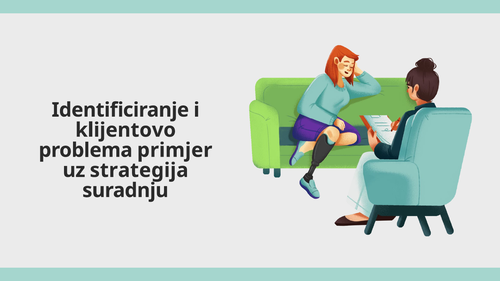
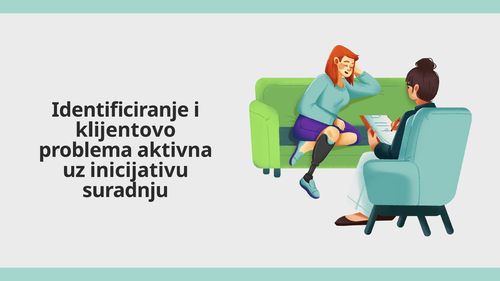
primjer: primjer -> aktivna
strategija: strategija -> inicijativu
